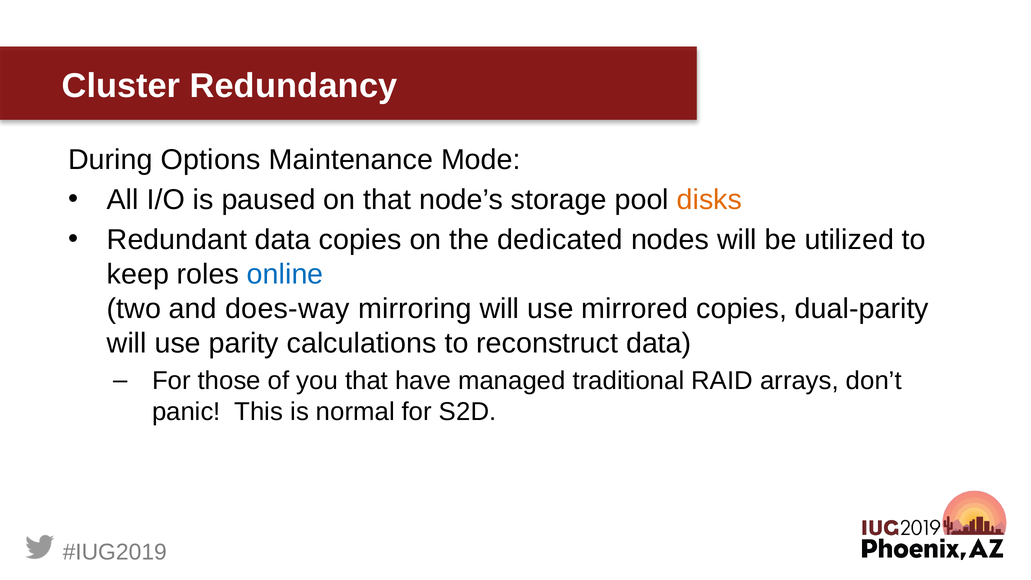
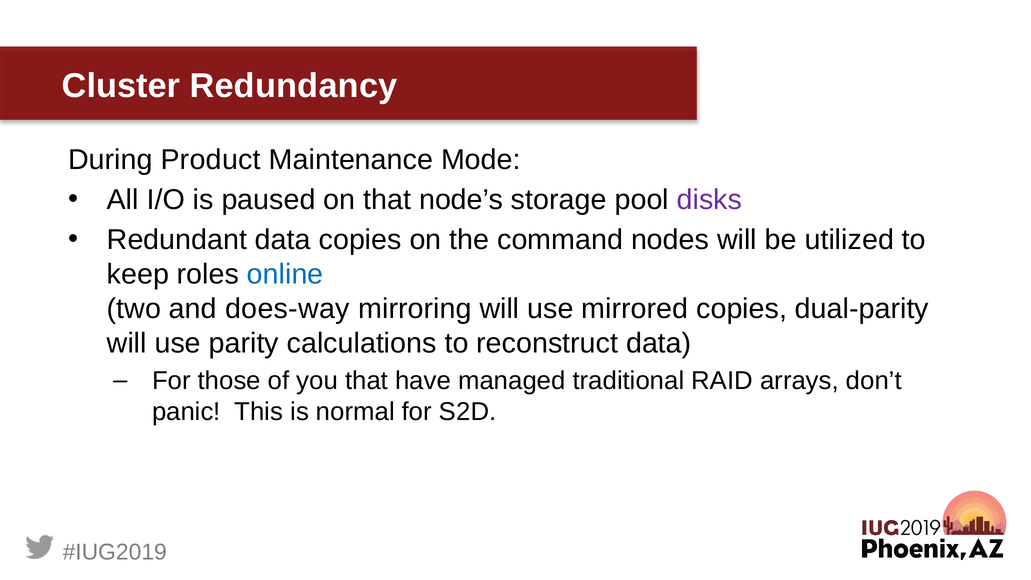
Options: Options -> Product
disks colour: orange -> purple
dedicated: dedicated -> command
